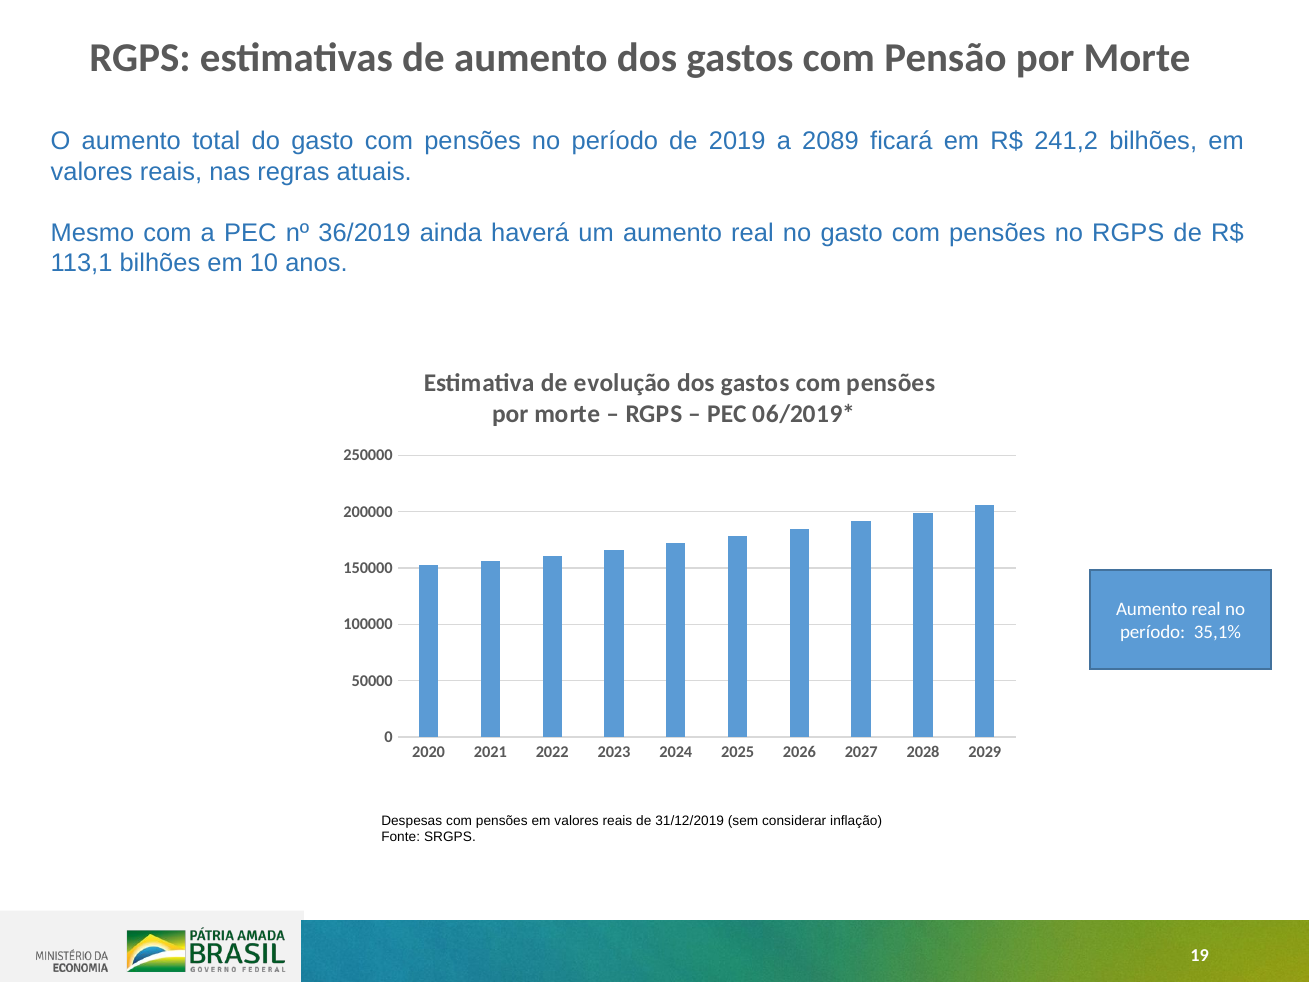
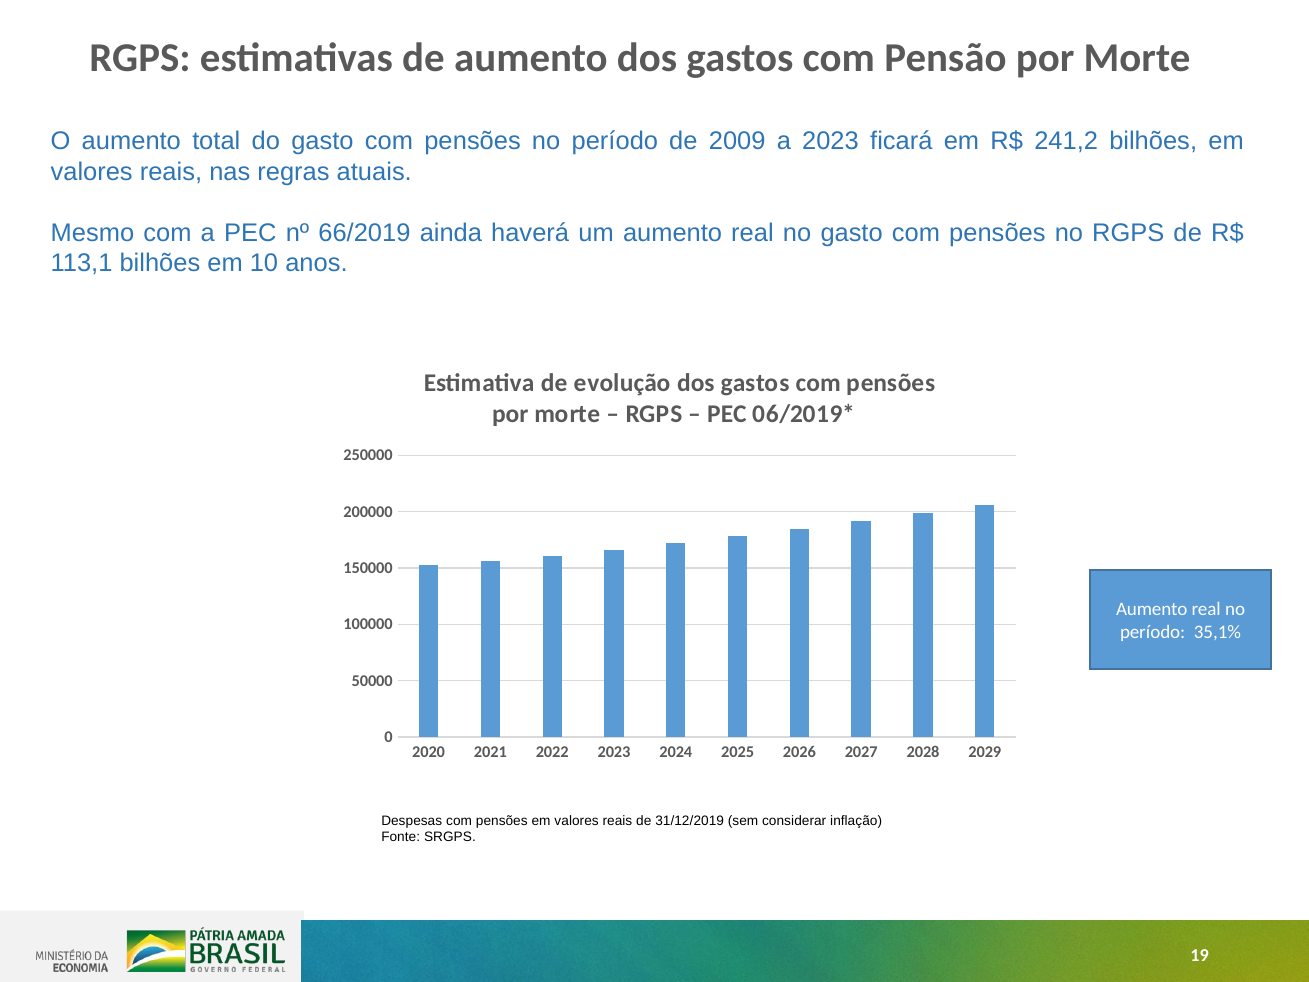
2019: 2019 -> 2009
a 2089: 2089 -> 2023
36/2019: 36/2019 -> 66/2019
